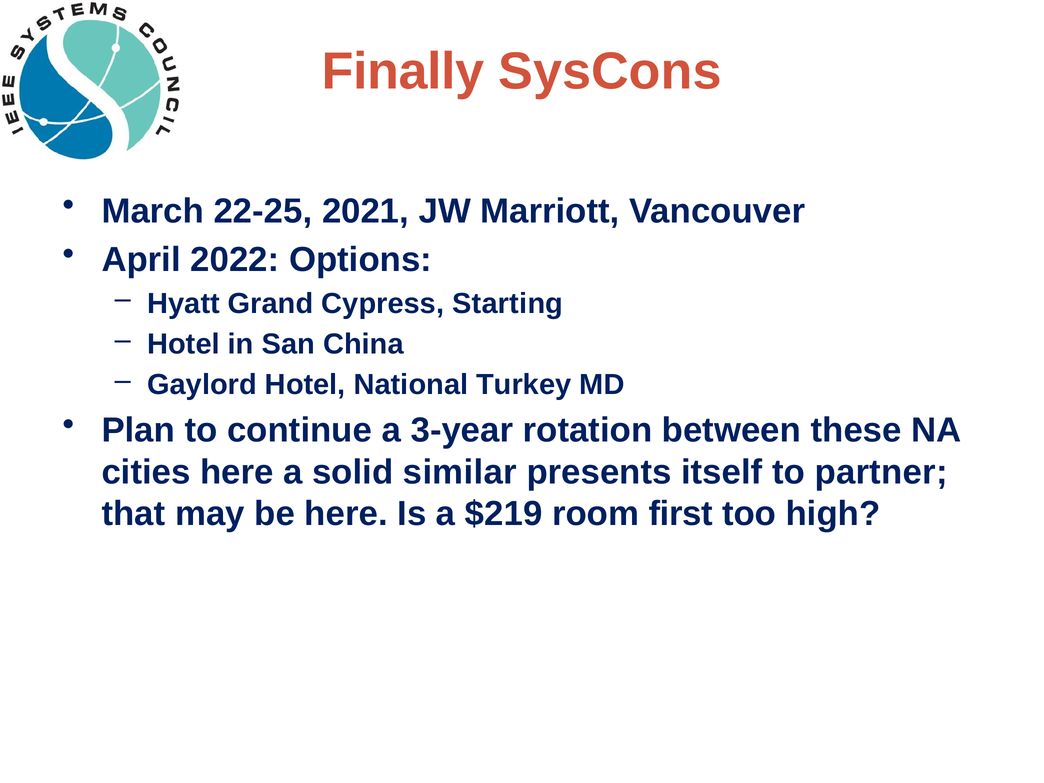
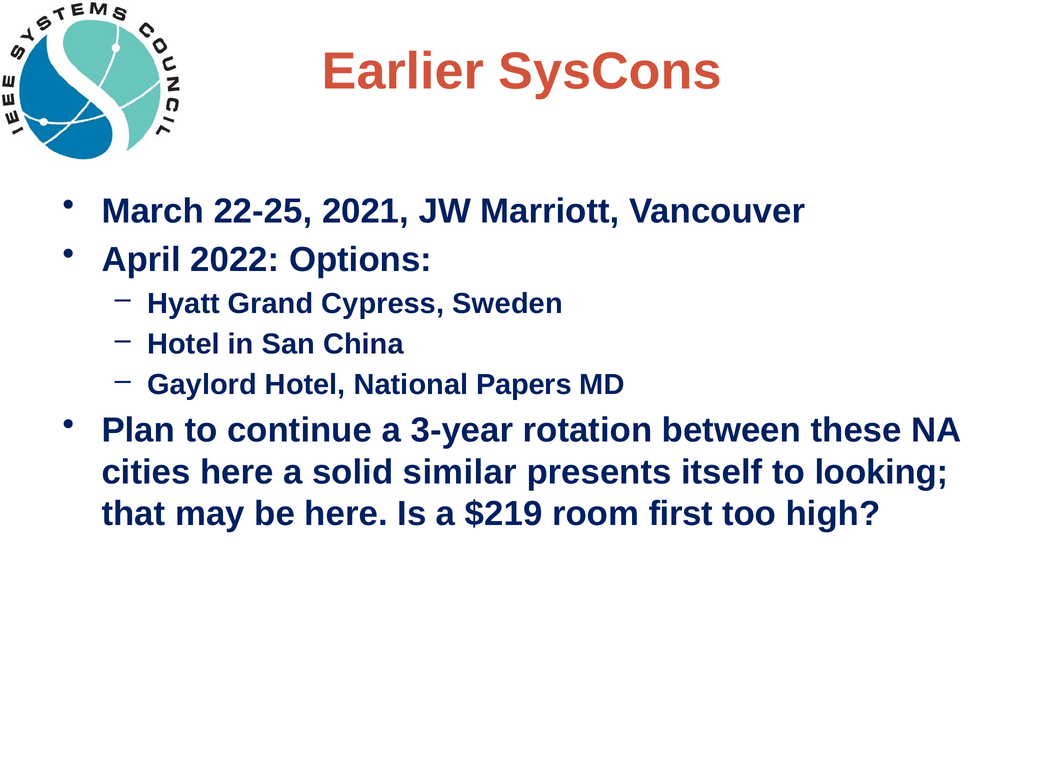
Finally: Finally -> Earlier
Starting: Starting -> Sweden
Turkey: Turkey -> Papers
partner: partner -> looking
